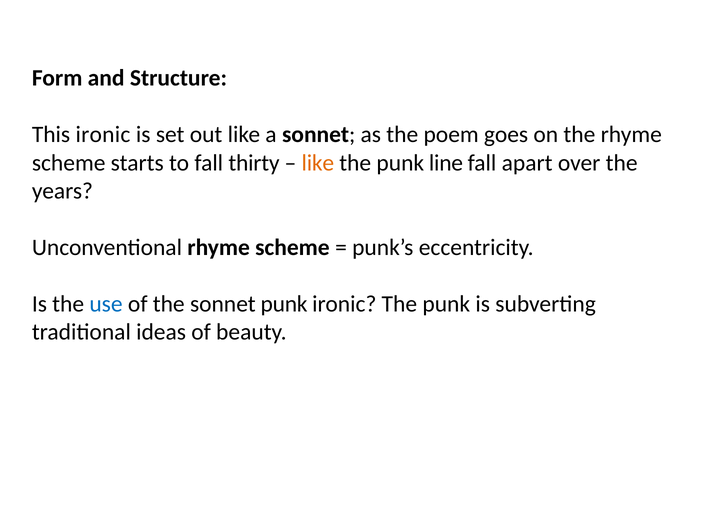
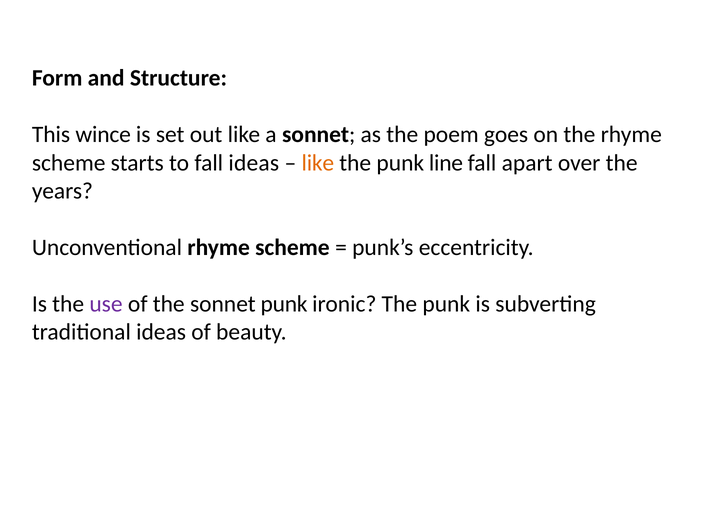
This ironic: ironic -> wince
fall thirty: thirty -> ideas
use colour: blue -> purple
